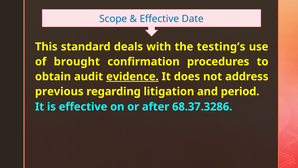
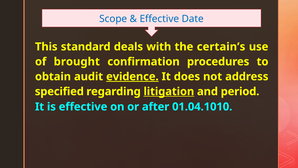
testing’s: testing’s -> certain’s
previous: previous -> specified
litigation underline: none -> present
68.37.3286: 68.37.3286 -> 01.04.1010
